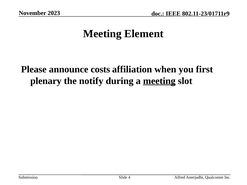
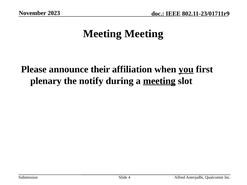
Meeting Element: Element -> Meeting
costs: costs -> their
you underline: none -> present
